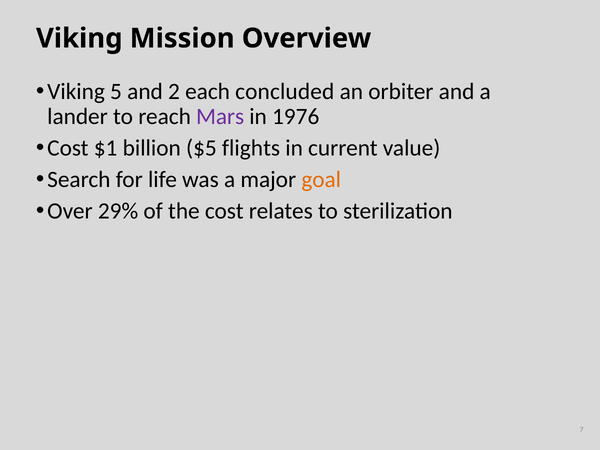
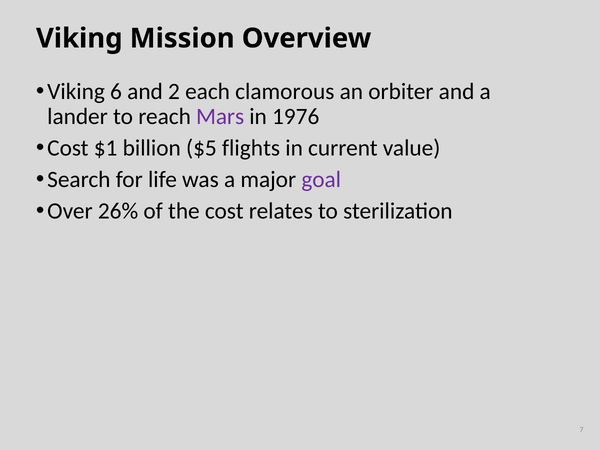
5: 5 -> 6
concluded: concluded -> clamorous
goal colour: orange -> purple
29%: 29% -> 26%
